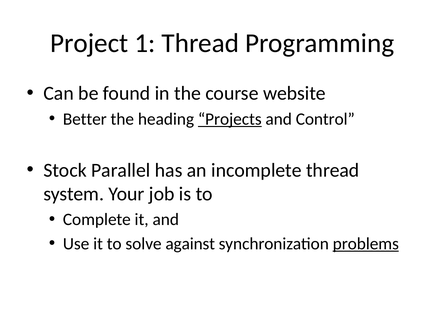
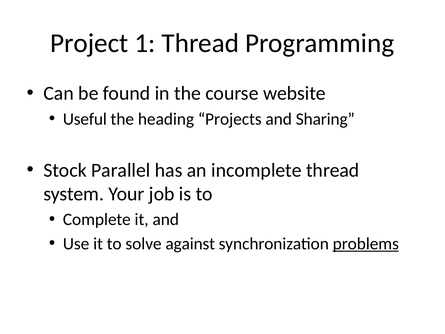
Better: Better -> Useful
Projects underline: present -> none
Control: Control -> Sharing
